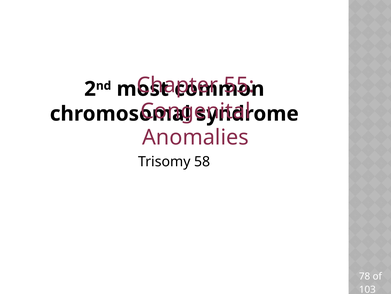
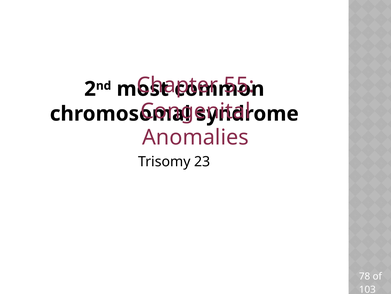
58: 58 -> 23
